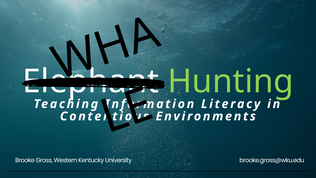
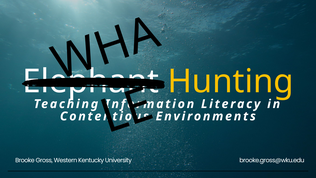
Hunting colour: light green -> yellow
